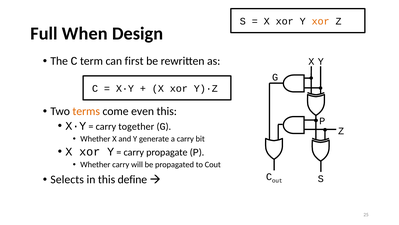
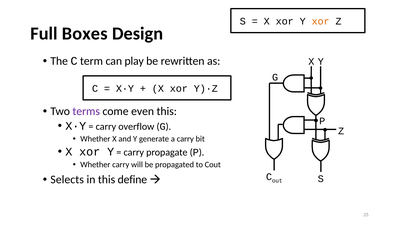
When: When -> Boxes
first: first -> play
terms colour: orange -> purple
together: together -> overflow
